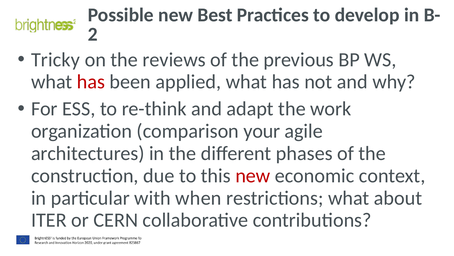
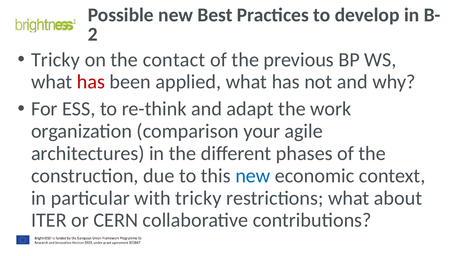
reviews: reviews -> contact
new at (253, 175) colour: red -> blue
with when: when -> tricky
